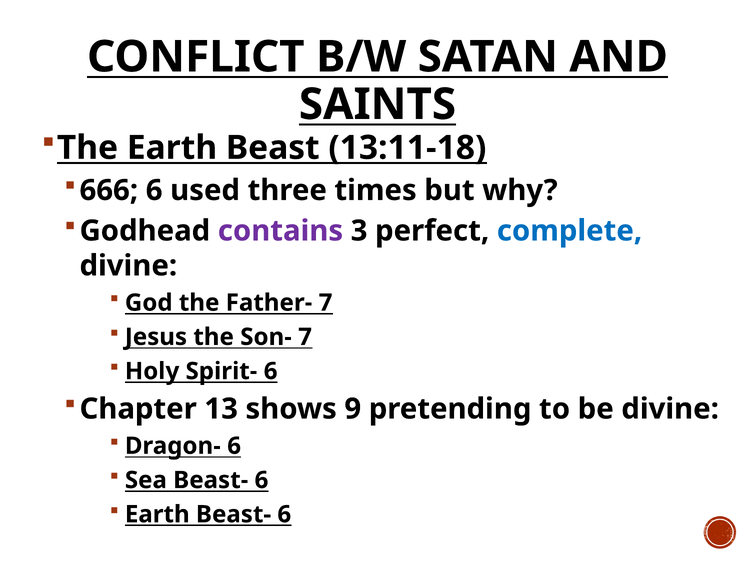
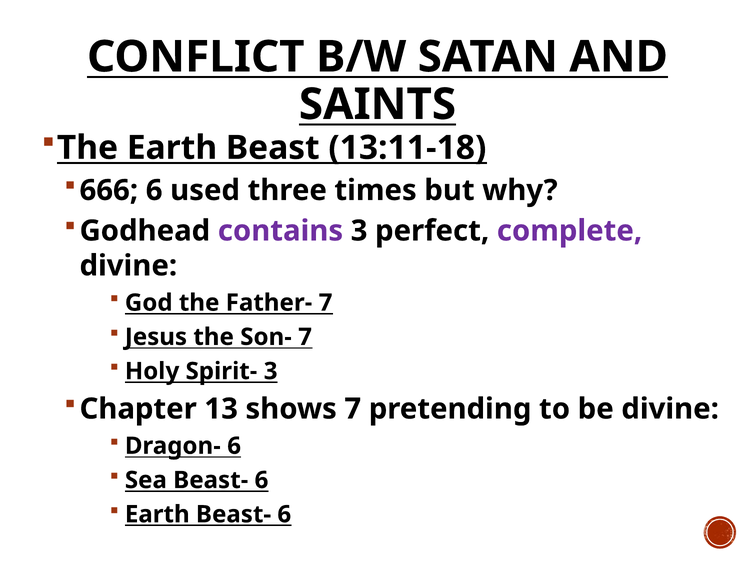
complete colour: blue -> purple
Spirit- 6: 6 -> 3
shows 9: 9 -> 7
